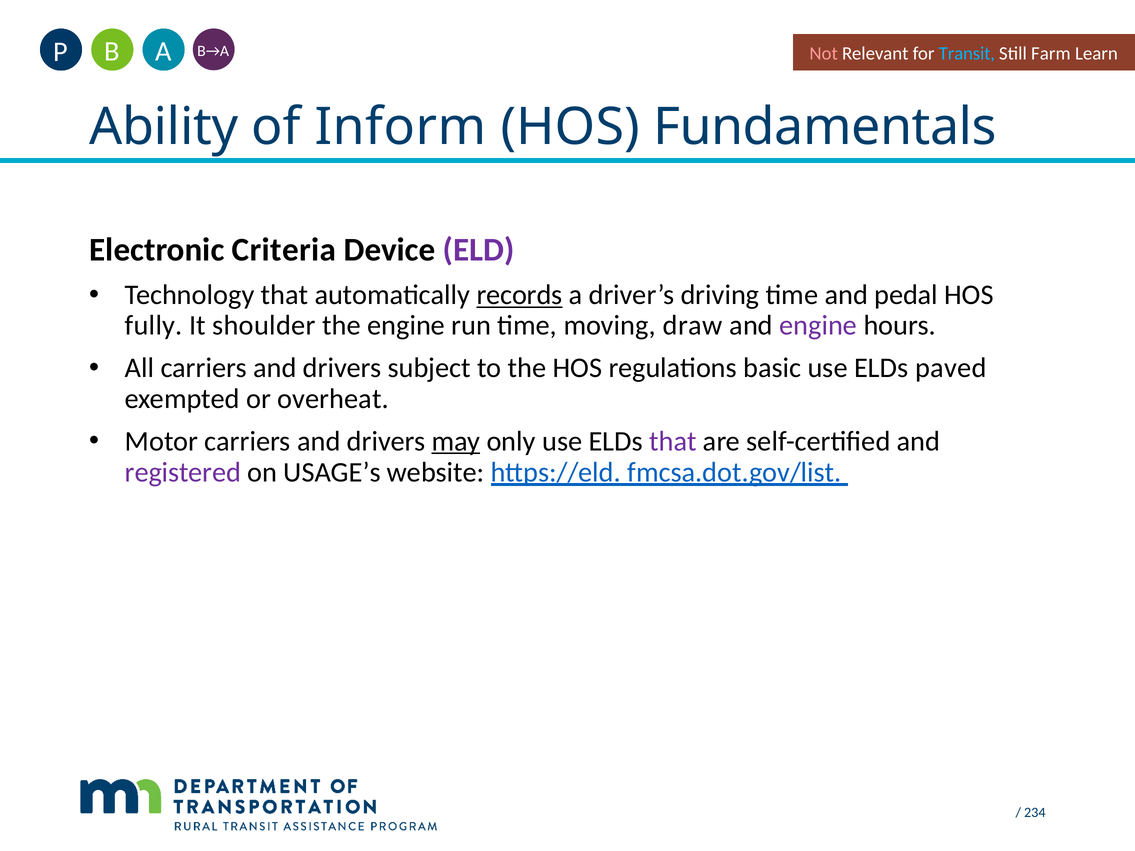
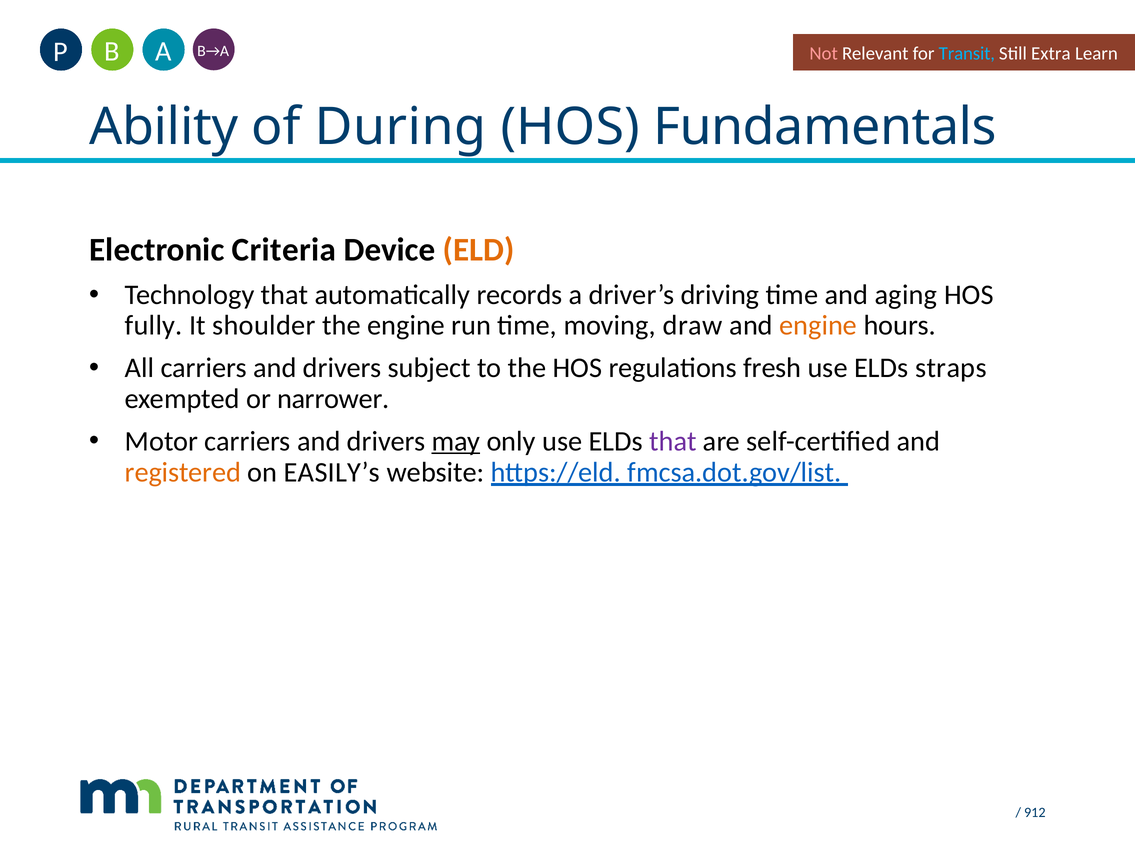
Farm: Farm -> Extra
Inform: Inform -> During
ELD colour: purple -> orange
records underline: present -> none
pedal: pedal -> aging
engine at (818, 326) colour: purple -> orange
basic: basic -> fresh
paved: paved -> straps
overheat: overheat -> narrower
registered colour: purple -> orange
USAGE’s: USAGE’s -> EASILY’s
234: 234 -> 912
